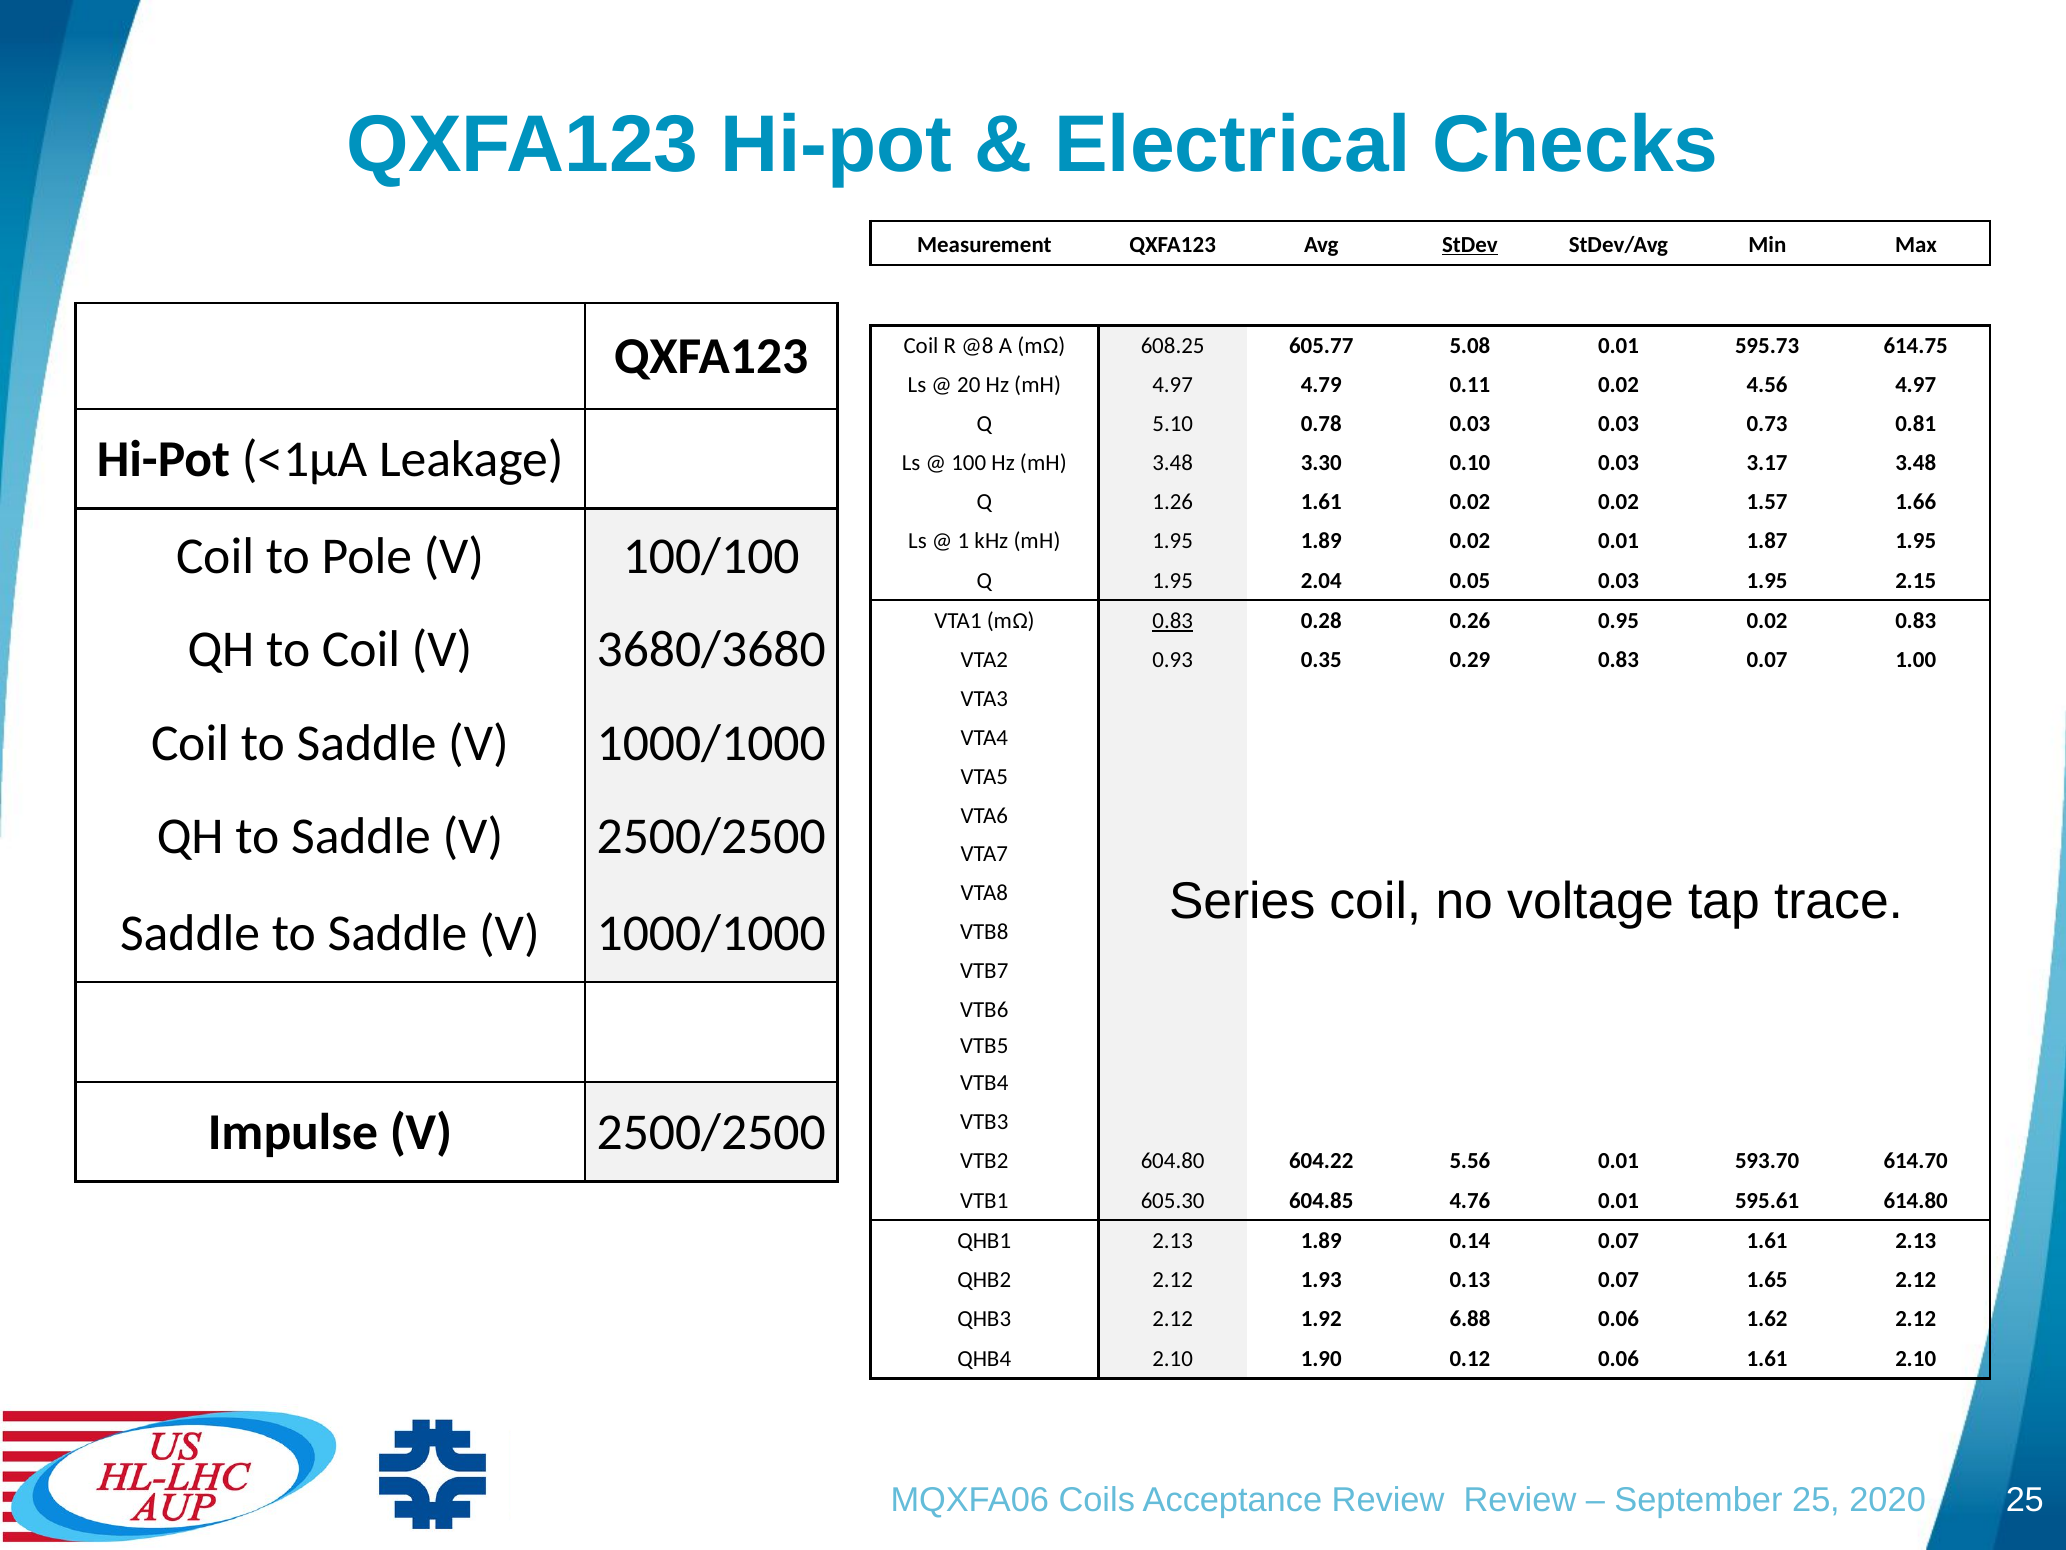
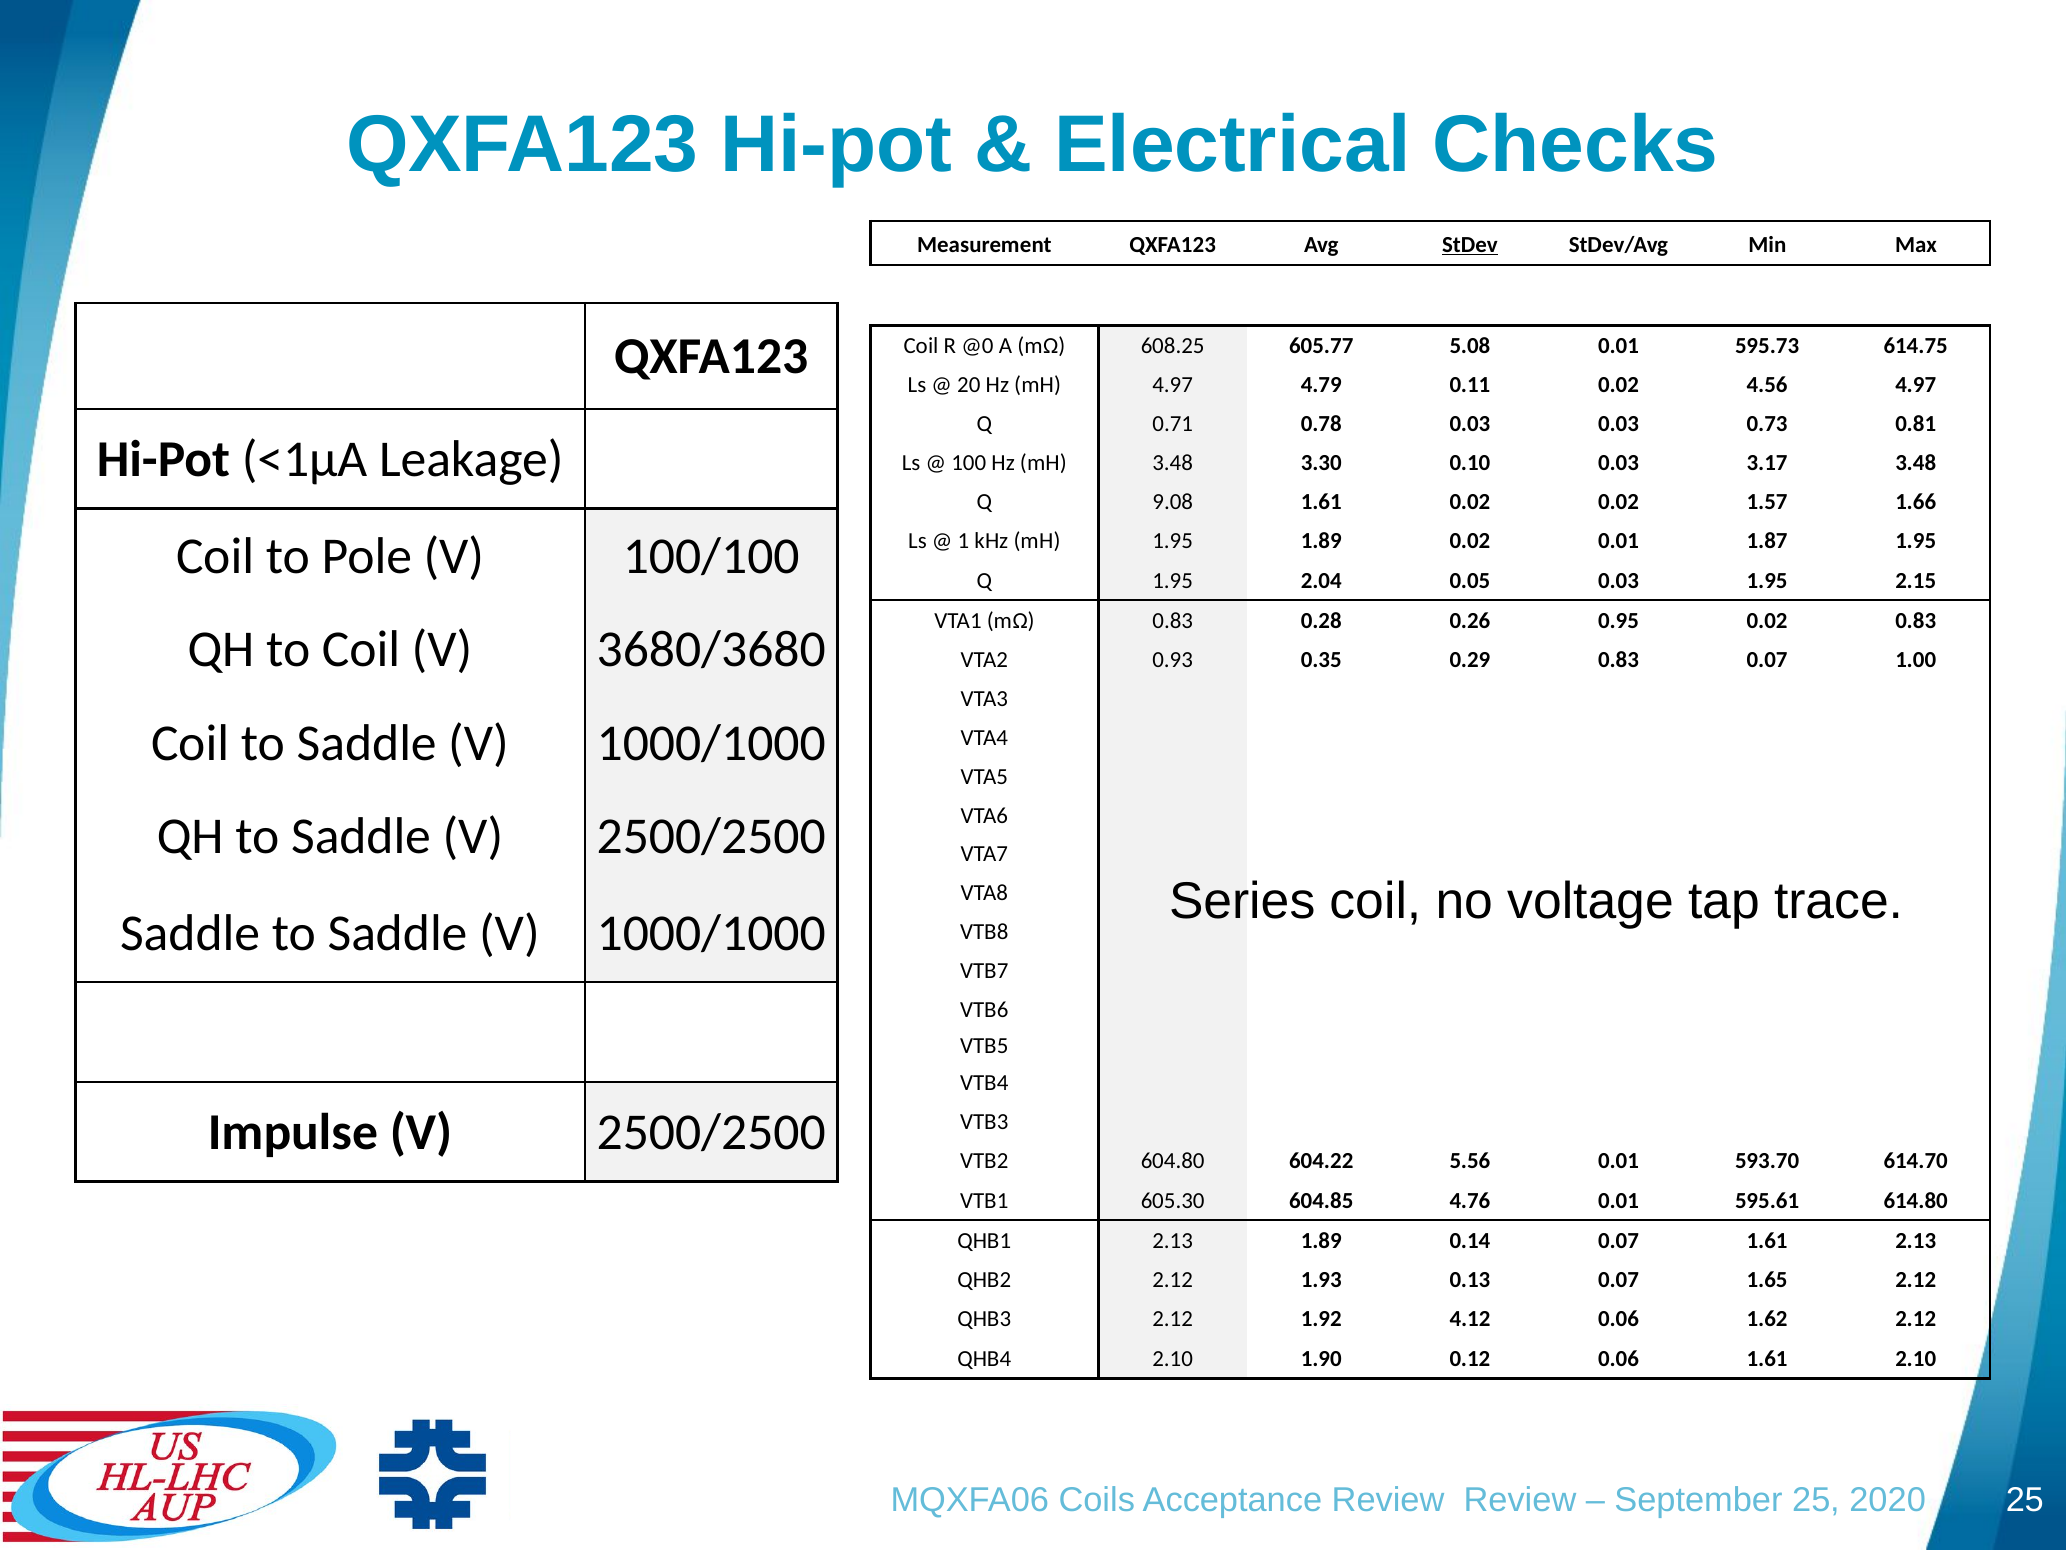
@8: @8 -> @0
5.10: 5.10 -> 0.71
1.26: 1.26 -> 9.08
0.83 at (1173, 621) underline: present -> none
6.88: 6.88 -> 4.12
